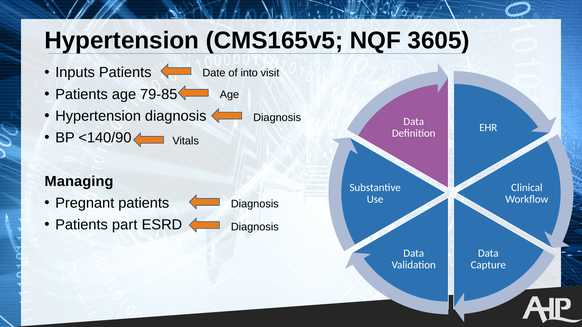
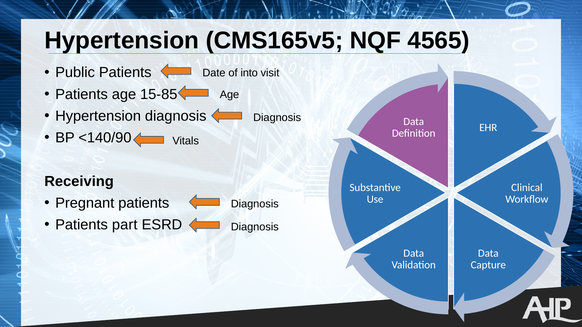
3605: 3605 -> 4565
Inputs: Inputs -> Public
79-85: 79-85 -> 15-85
Managing: Managing -> Receiving
